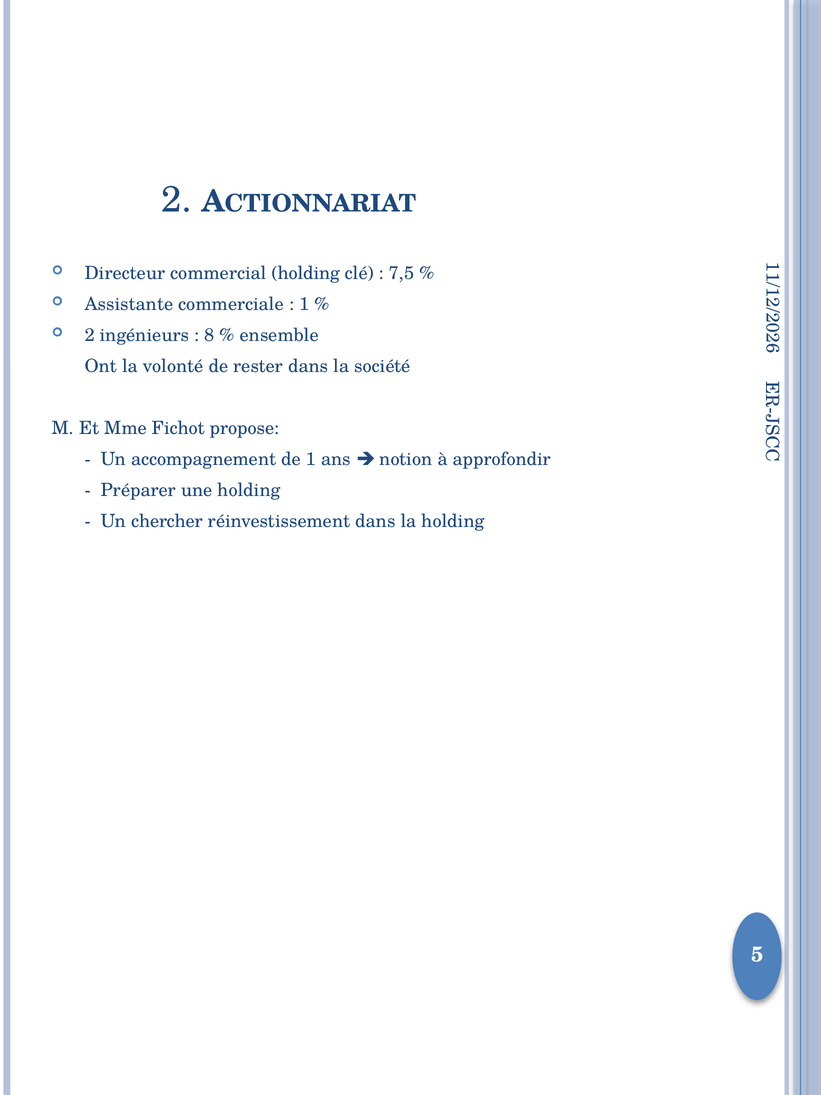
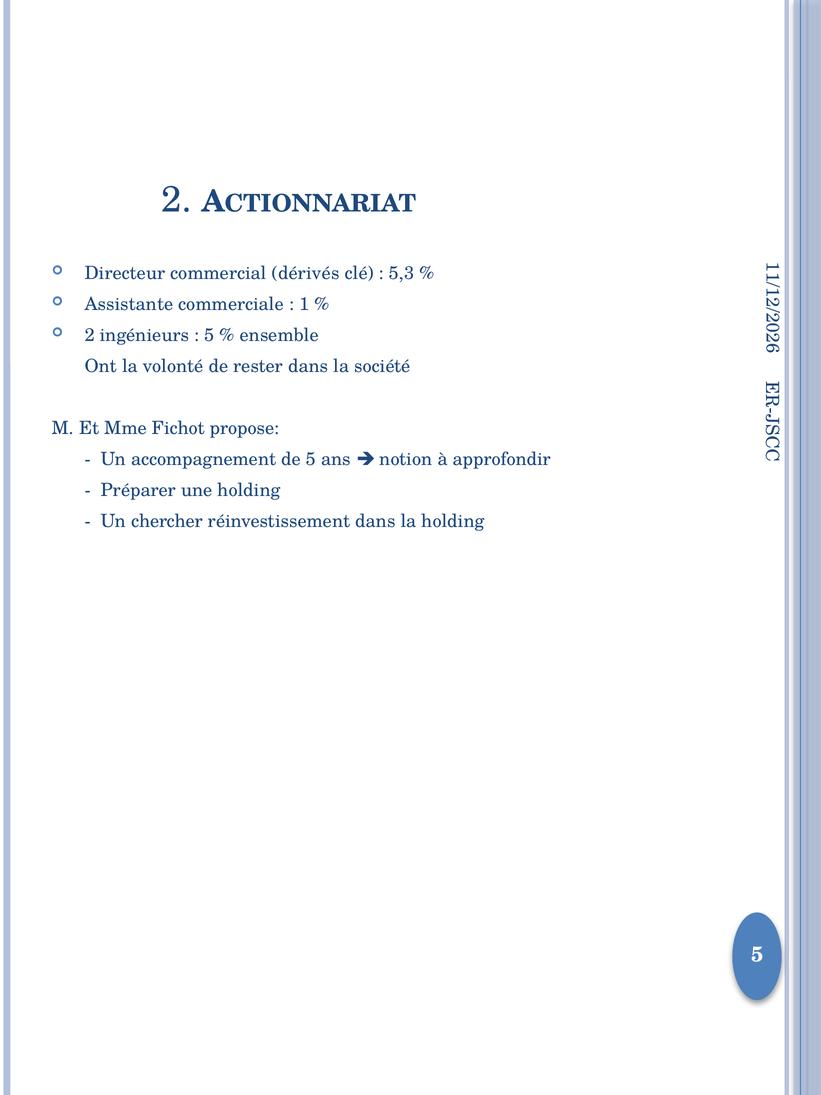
commercial holding: holding -> dérivés
7,5: 7,5 -> 5,3
8 at (209, 335): 8 -> 5
de 1: 1 -> 5
